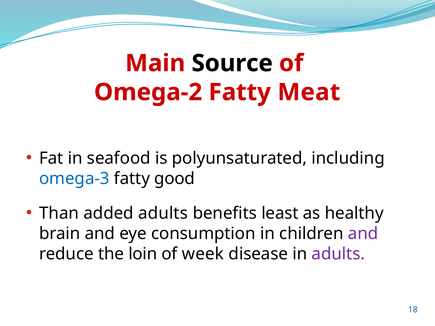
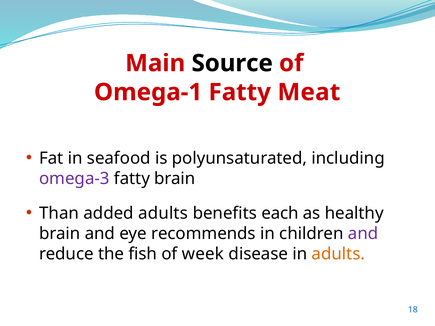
Omega-2: Omega-2 -> Omega-1
omega-3 colour: blue -> purple
fatty good: good -> brain
least: least -> each
consumption: consumption -> recommends
loin: loin -> fish
adults at (338, 254) colour: purple -> orange
